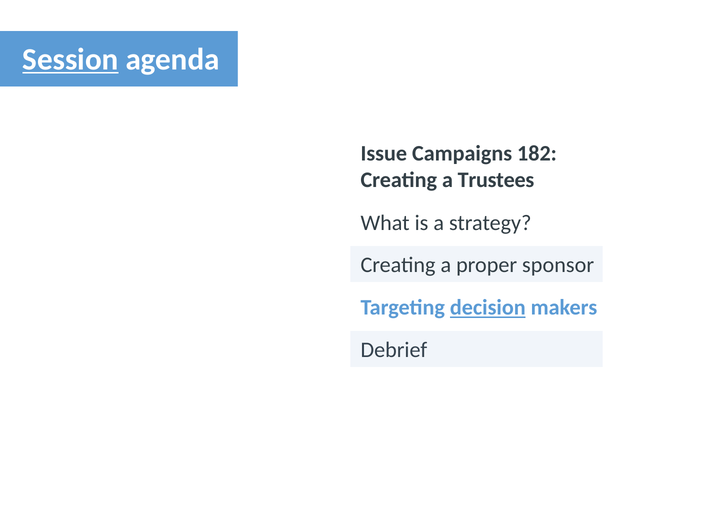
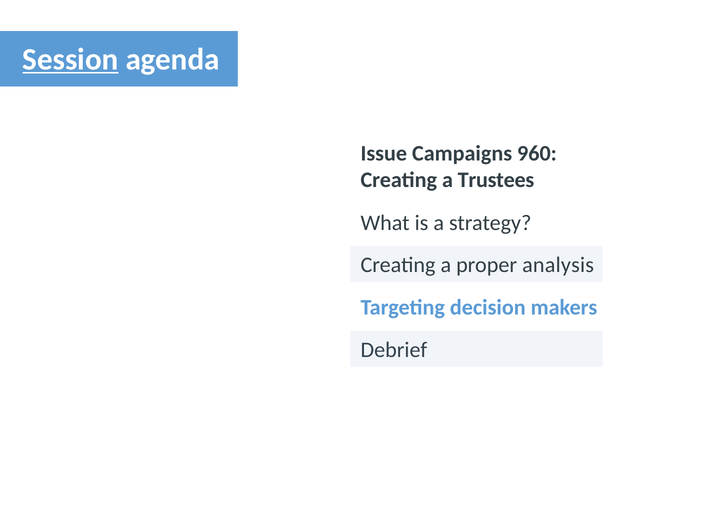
182: 182 -> 960
sponsor: sponsor -> analysis
decision underline: present -> none
